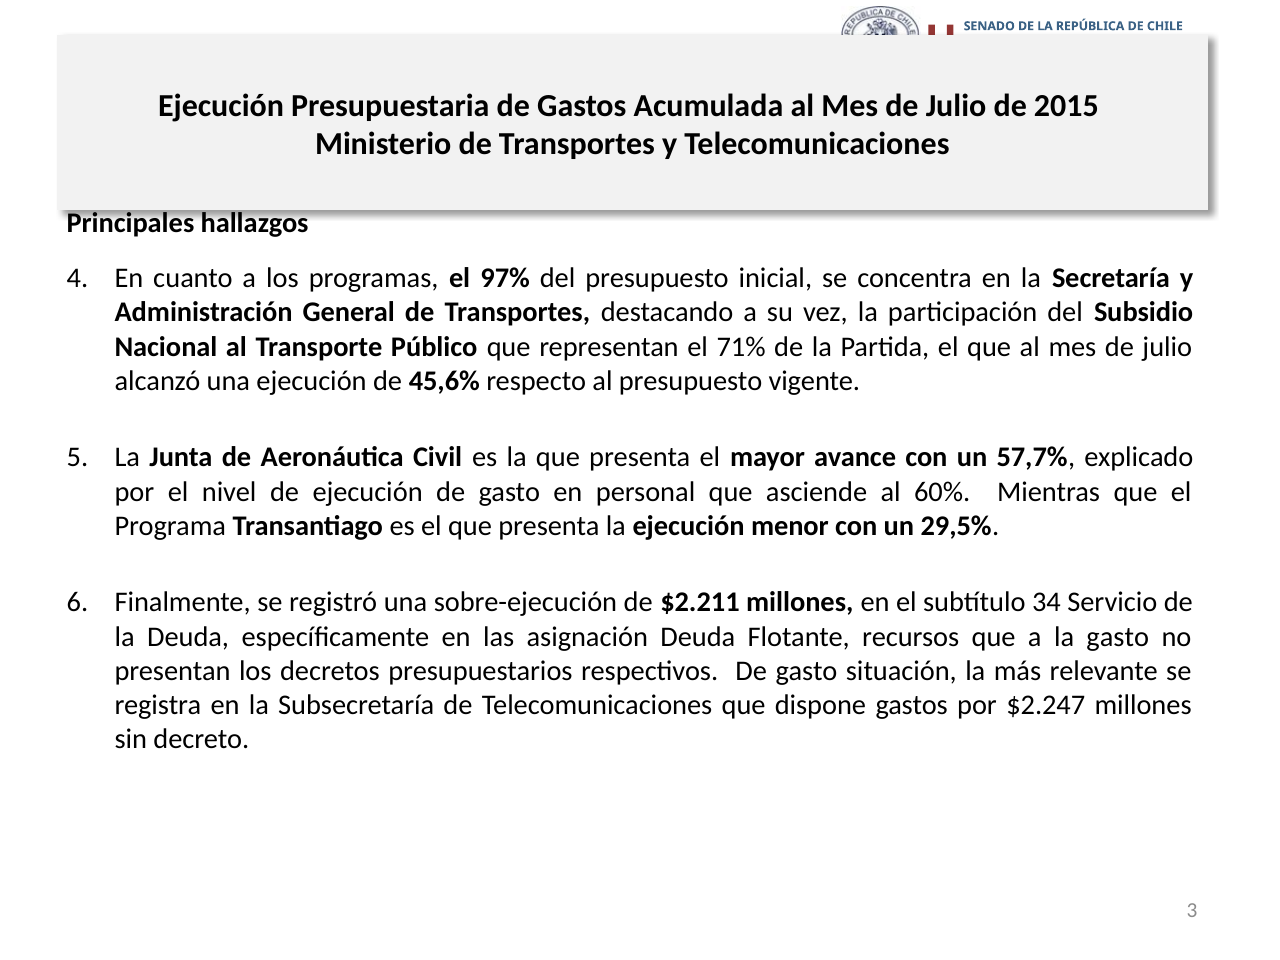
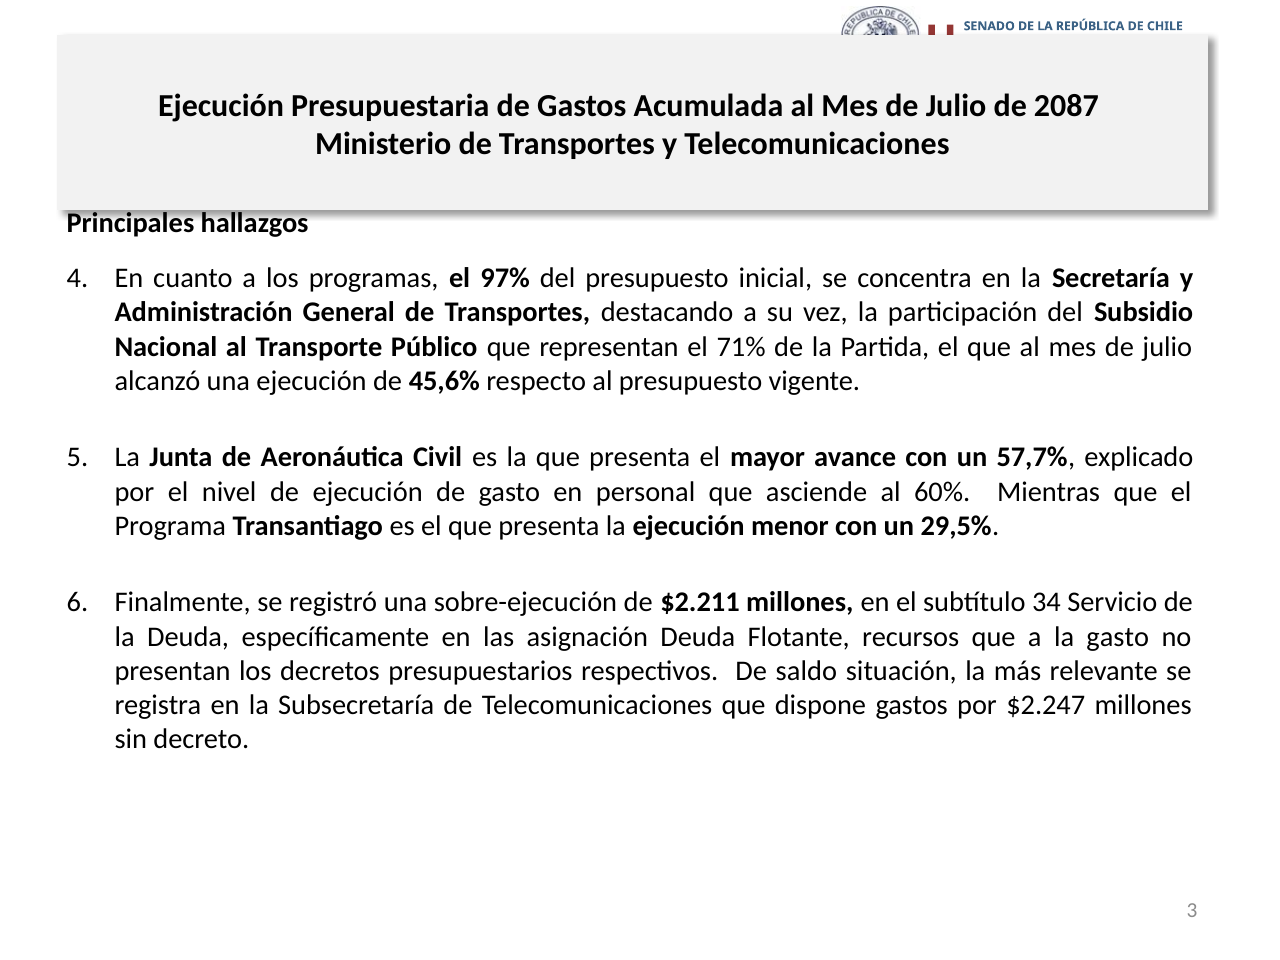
2015: 2015 -> 2087
respectivos De gasto: gasto -> saldo
